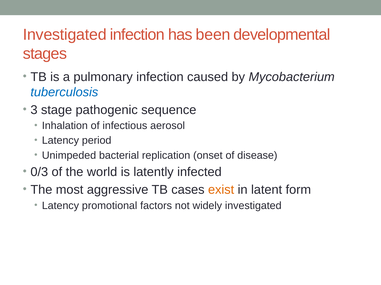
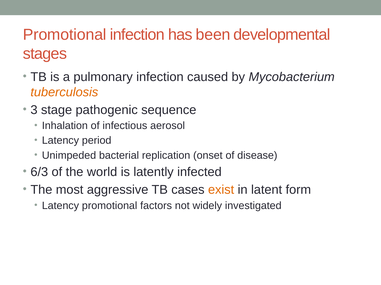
Investigated at (65, 35): Investigated -> Promotional
tuberculosis colour: blue -> orange
0/3: 0/3 -> 6/3
